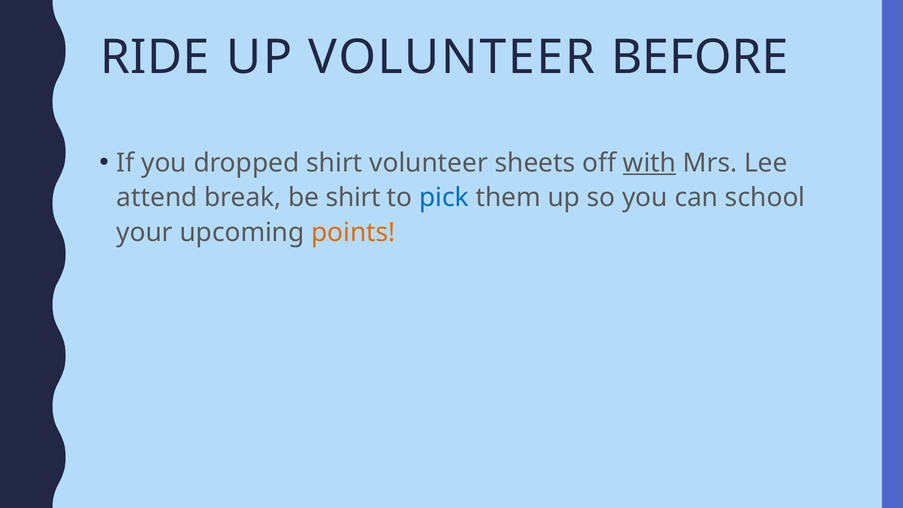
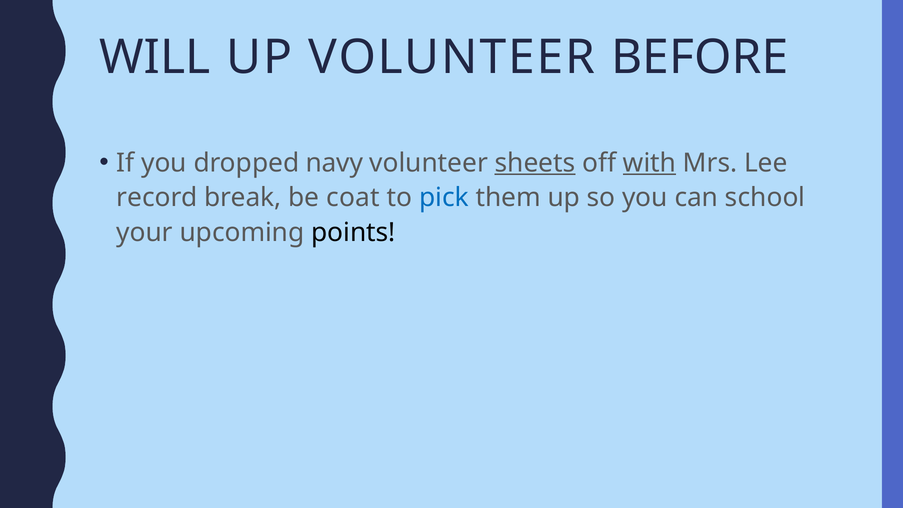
RIDE: RIDE -> WILL
dropped shirt: shirt -> navy
sheets underline: none -> present
attend: attend -> record
be shirt: shirt -> coat
points colour: orange -> black
